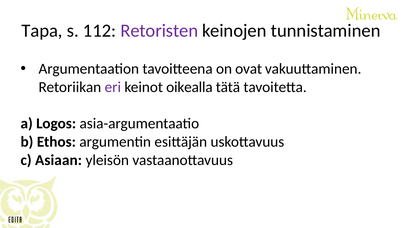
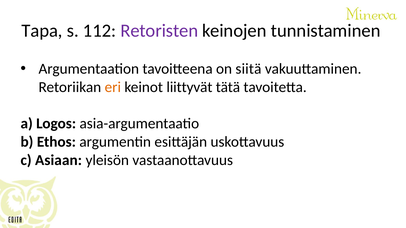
ovat: ovat -> siitä
eri colour: purple -> orange
oikealla: oikealla -> liittyvät
